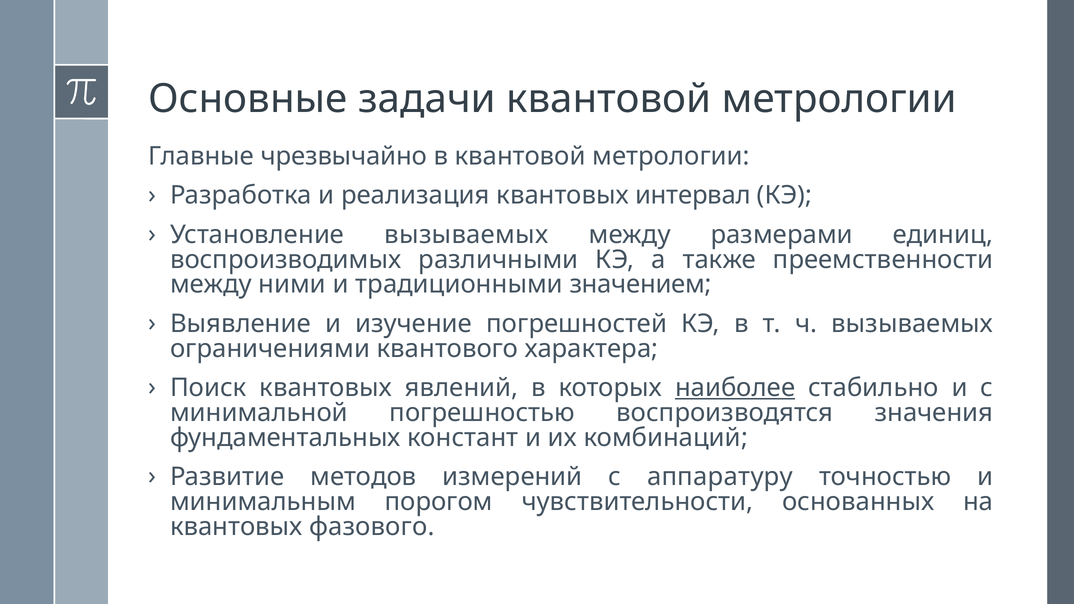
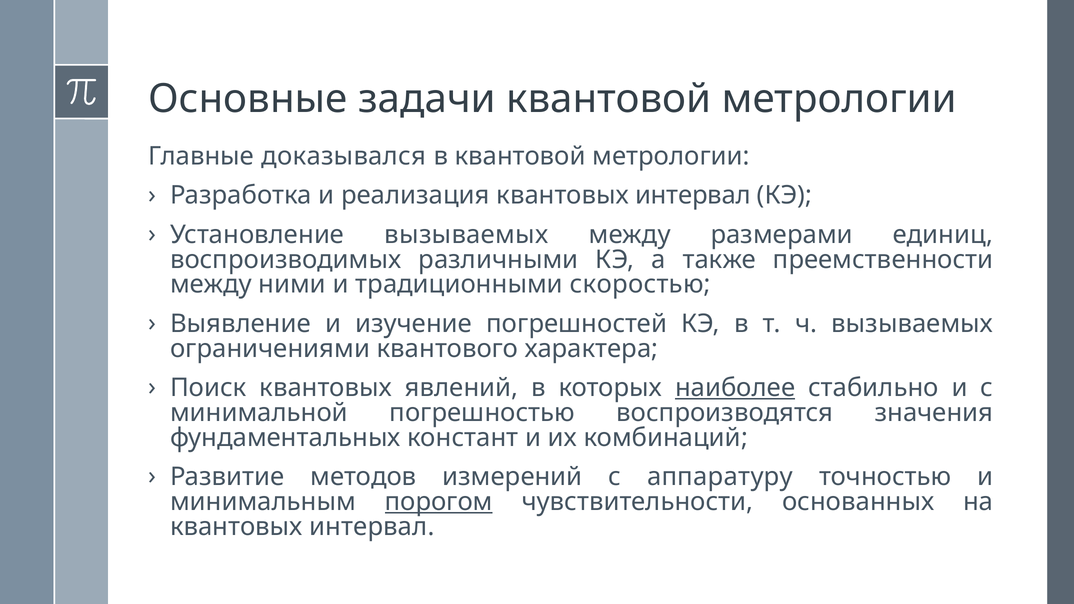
чрезвычайно: чрезвычайно -> доказывался
значением: значением -> скоростью
порогом underline: none -> present
фазового at (372, 527): фазового -> интервал
